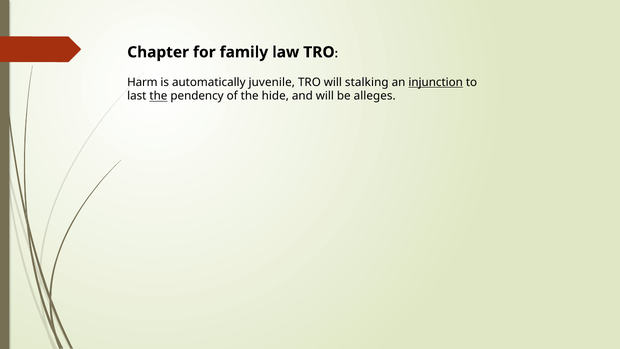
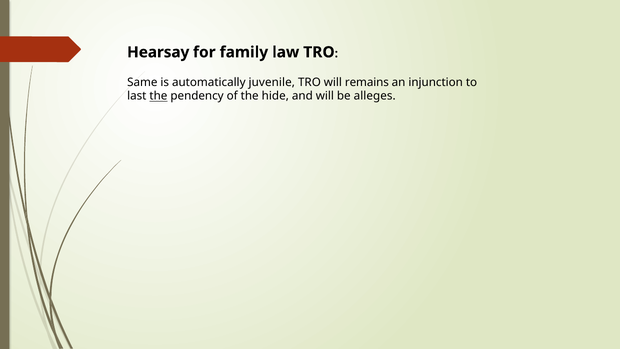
Chapter: Chapter -> Hearsay
Harm: Harm -> Same
stalking: stalking -> remains
injunction underline: present -> none
